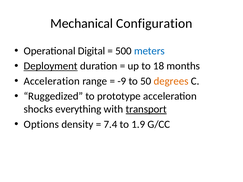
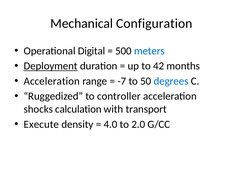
18: 18 -> 42
-9: -9 -> -7
degrees colour: orange -> blue
prototype: prototype -> controller
everything: everything -> calculation
transport underline: present -> none
Options: Options -> Execute
7.4: 7.4 -> 4.0
1.9: 1.9 -> 2.0
